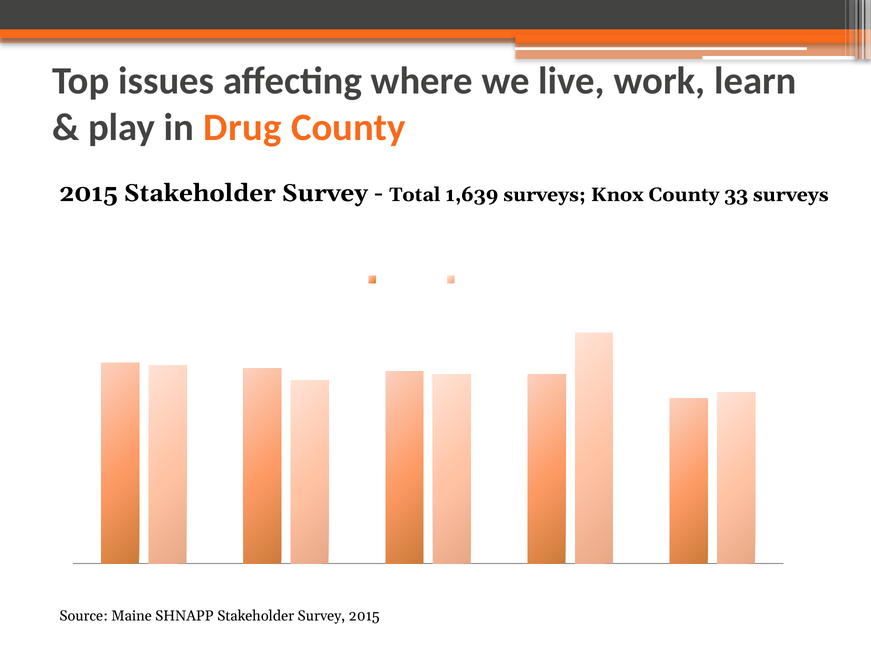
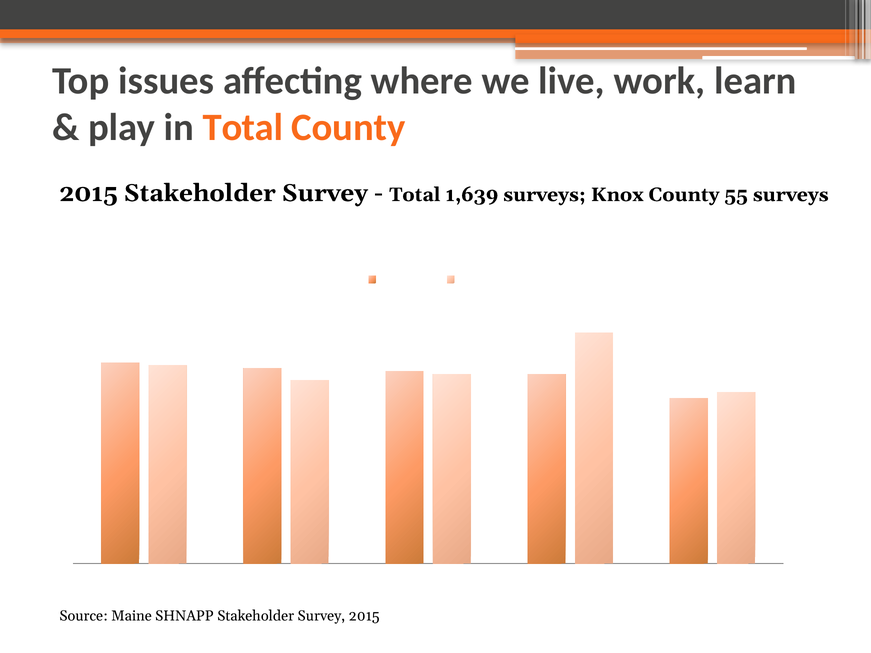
in Drug: Drug -> Total
33: 33 -> 55
